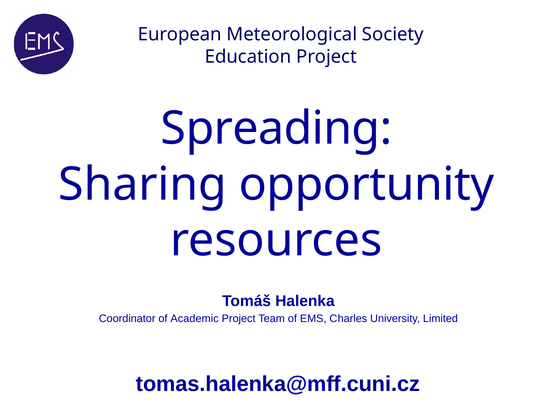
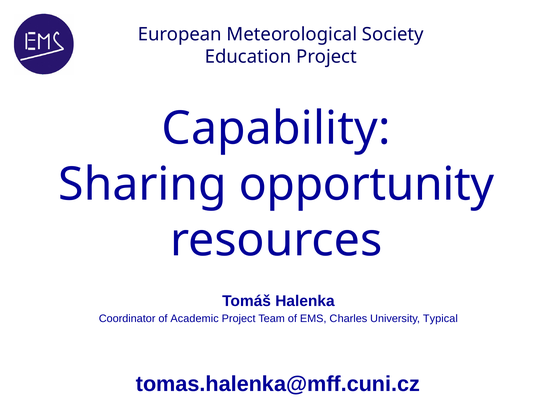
Spreading: Spreading -> Capability
Limited: Limited -> Typical
